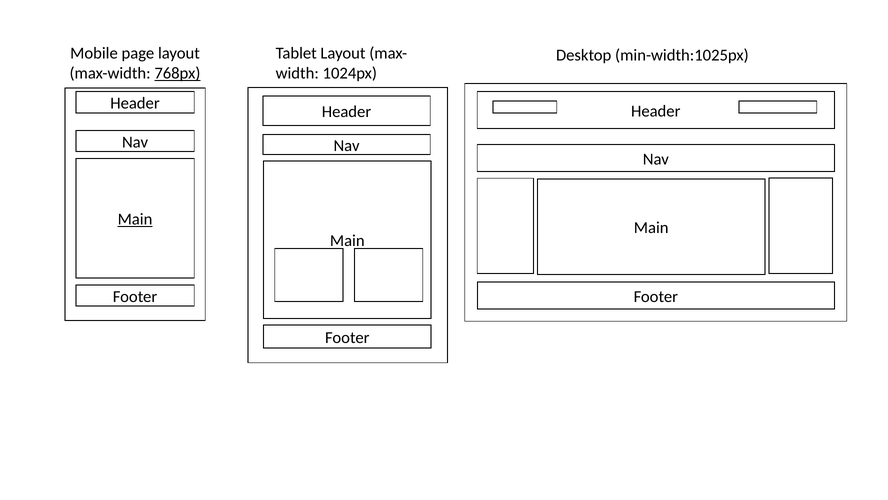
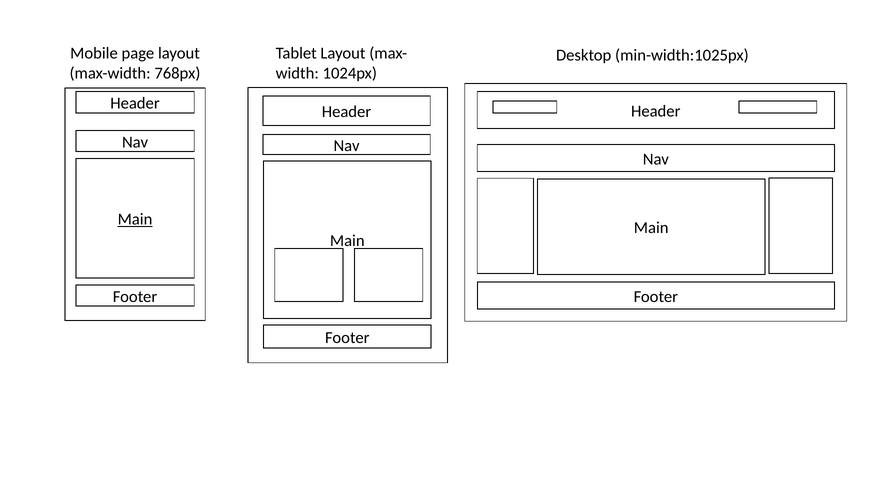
768px underline: present -> none
